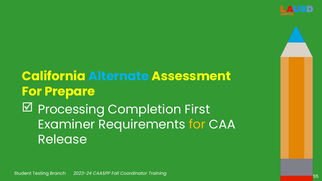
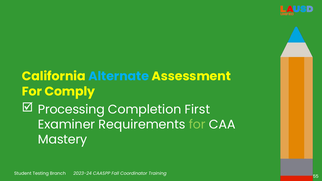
Prepare: Prepare -> Comply
for at (197, 125) colour: yellow -> light green
Release: Release -> Mastery
